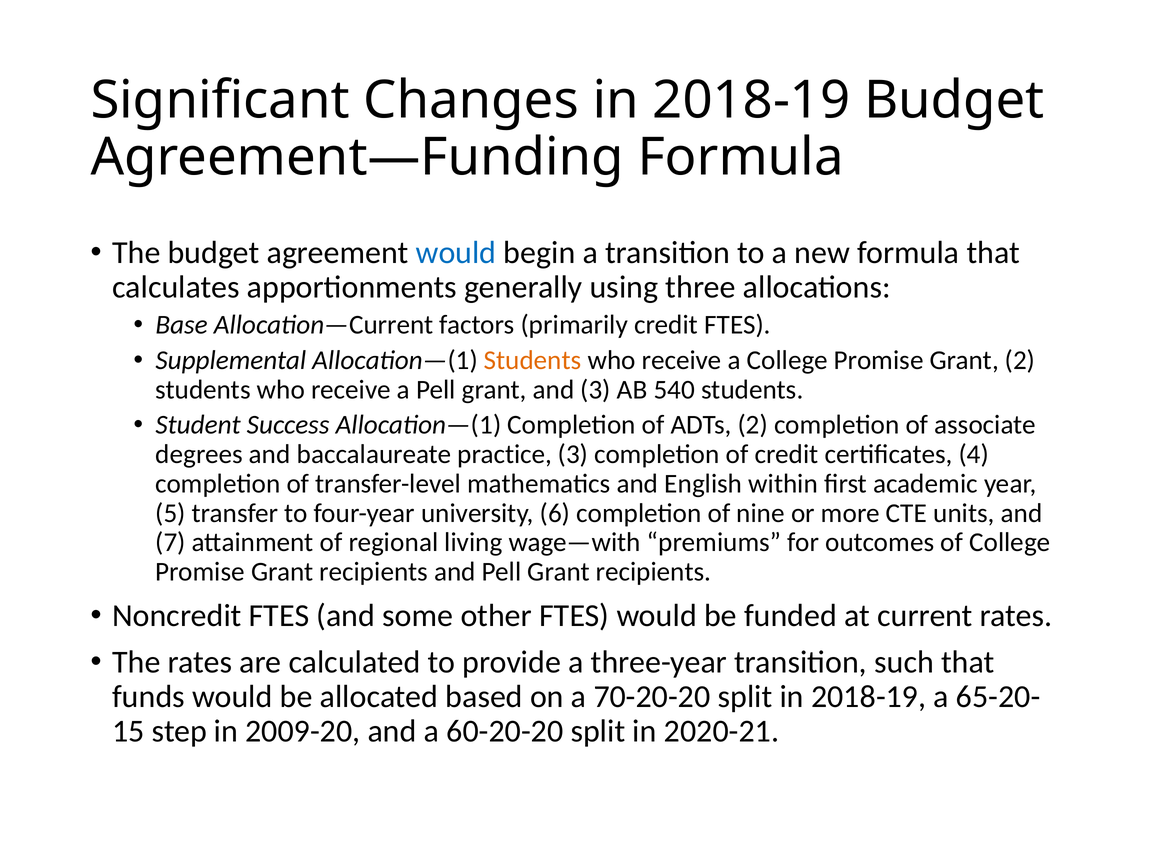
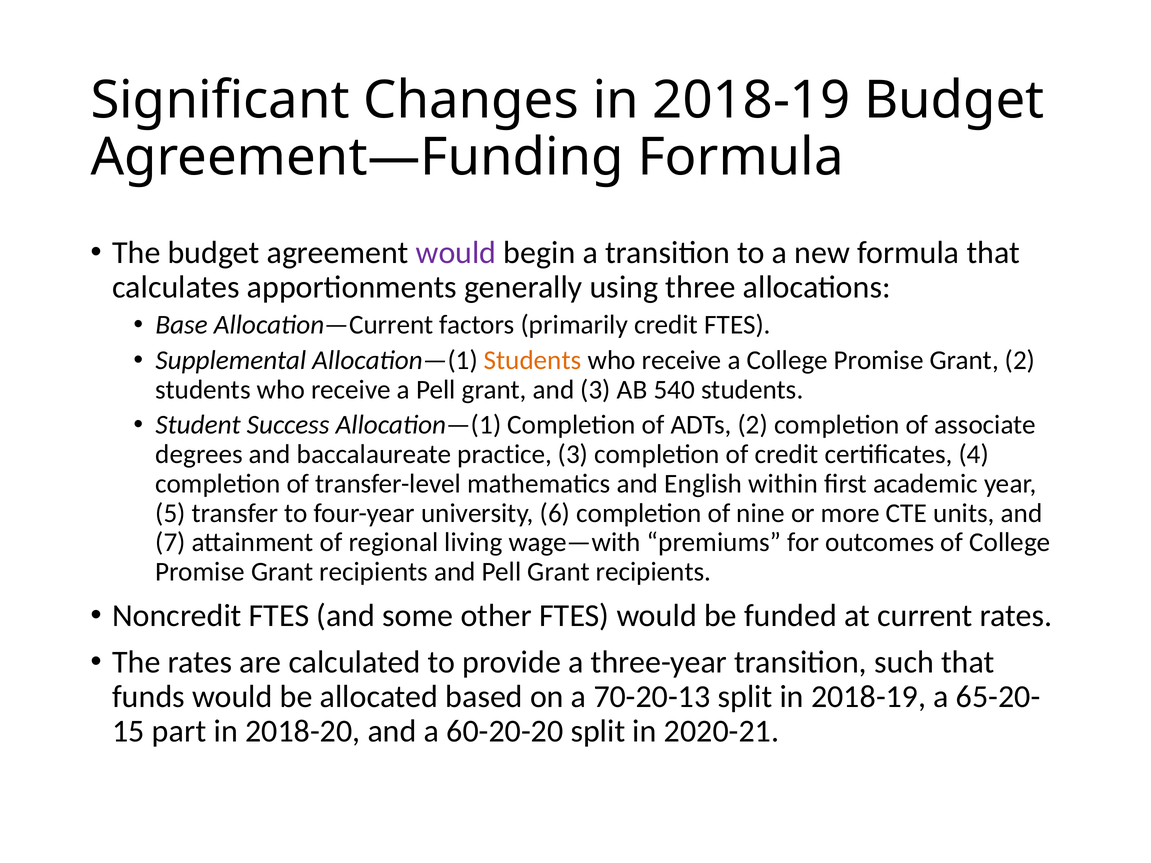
would at (456, 253) colour: blue -> purple
70-20-20: 70-20-20 -> 70-20-13
step: step -> part
2009-20: 2009-20 -> 2018-20
